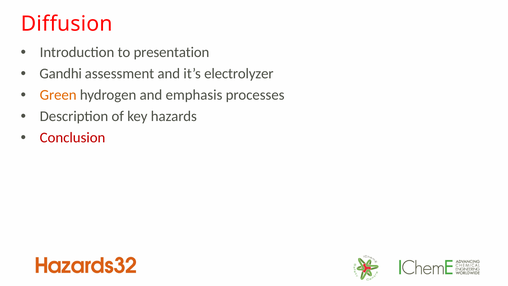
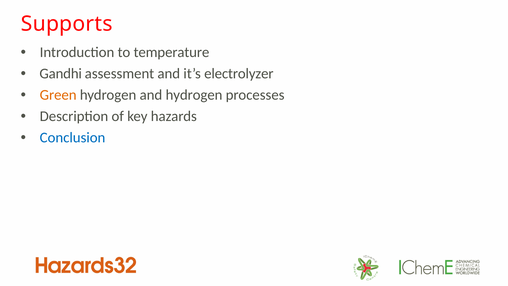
Diffusion: Diffusion -> Supports
presentation: presentation -> temperature
and emphasis: emphasis -> hydrogen
Conclusion colour: red -> blue
